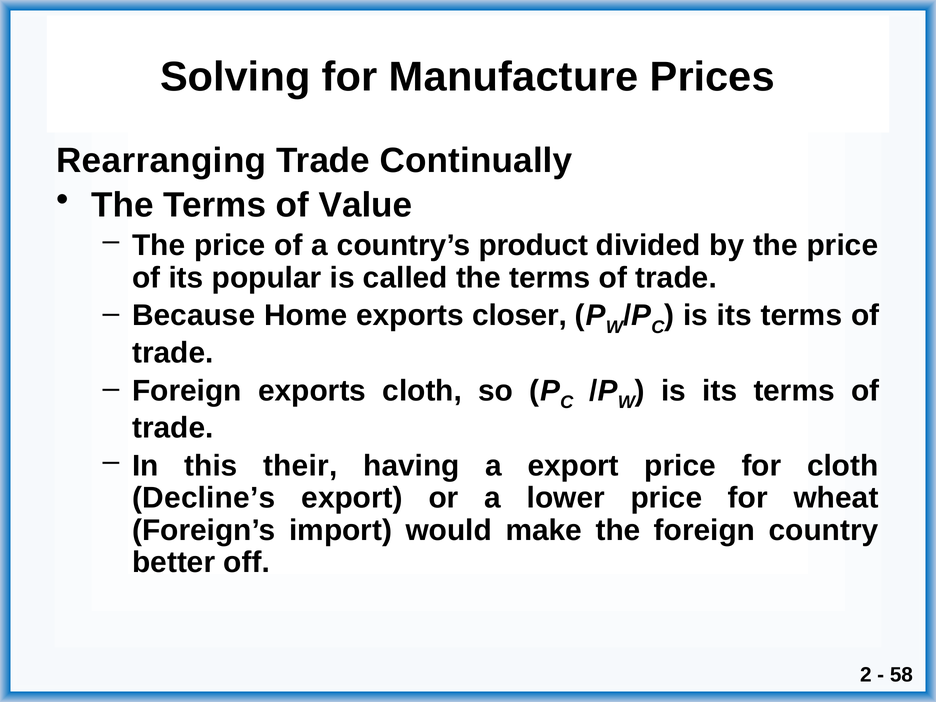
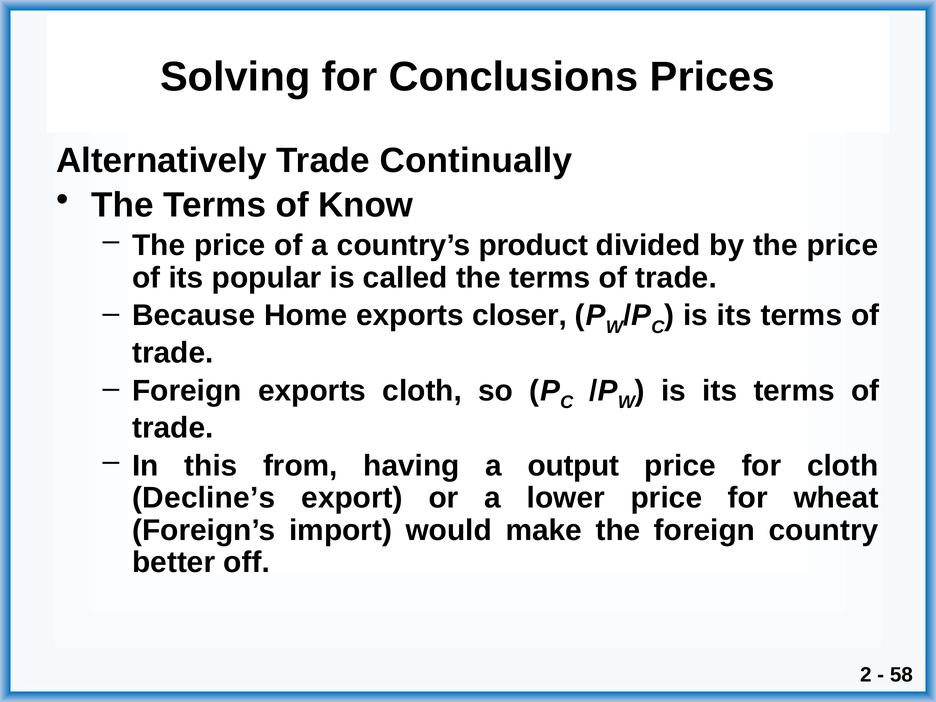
Manufacture: Manufacture -> Conclusions
Rearranging: Rearranging -> Alternatively
Value: Value -> Know
their: their -> from
a export: export -> output
